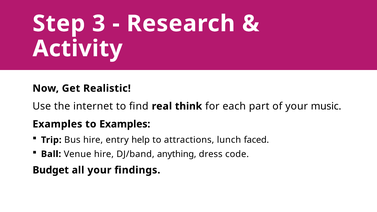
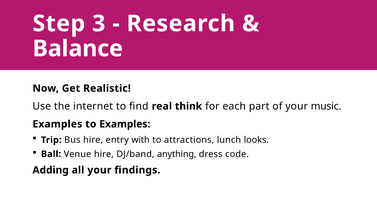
Activity: Activity -> Balance
help: help -> with
faced: faced -> looks
Budget: Budget -> Adding
